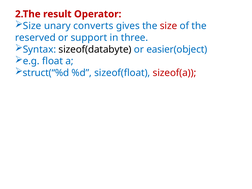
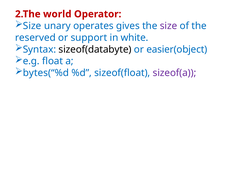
result: result -> world
converts: converts -> operates
size at (169, 26) colour: red -> purple
three: three -> white
struct(“%d: struct(“%d -> bytes(“%d
sizeof(a colour: red -> purple
